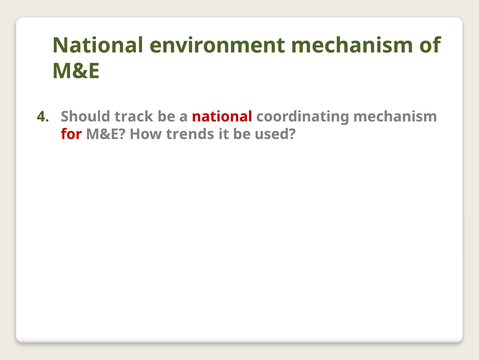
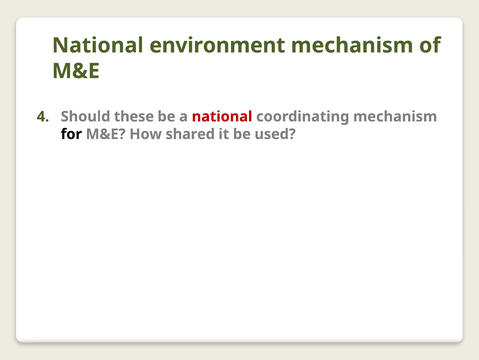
track: track -> these
for colour: red -> black
trends: trends -> shared
